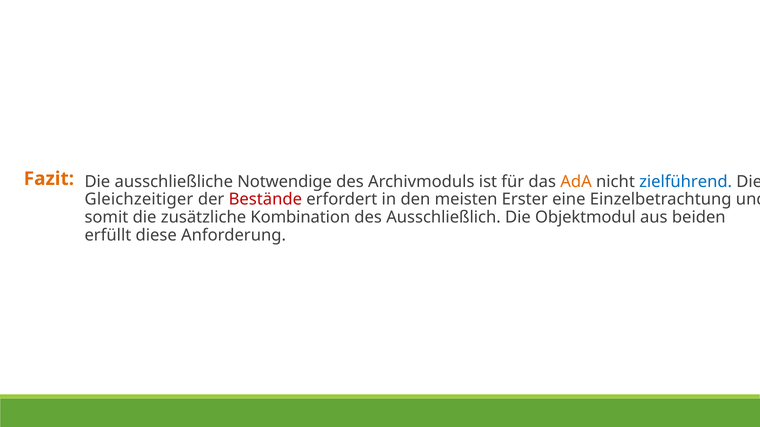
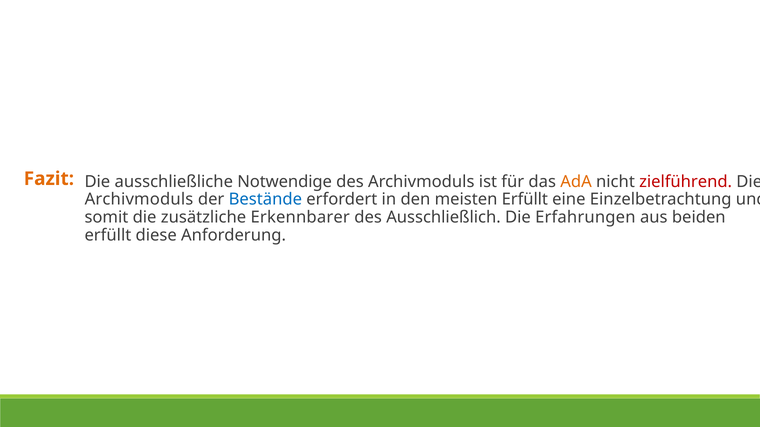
zielführend colour: blue -> red
Gleichzeitiger at (139, 200): Gleichzeitiger -> Archivmoduls
Bestände colour: red -> blue
meisten Erster: Erster -> Erfüllt
Kombination: Kombination -> Erkennbarer
Objektmodul: Objektmodul -> Erfahrungen
